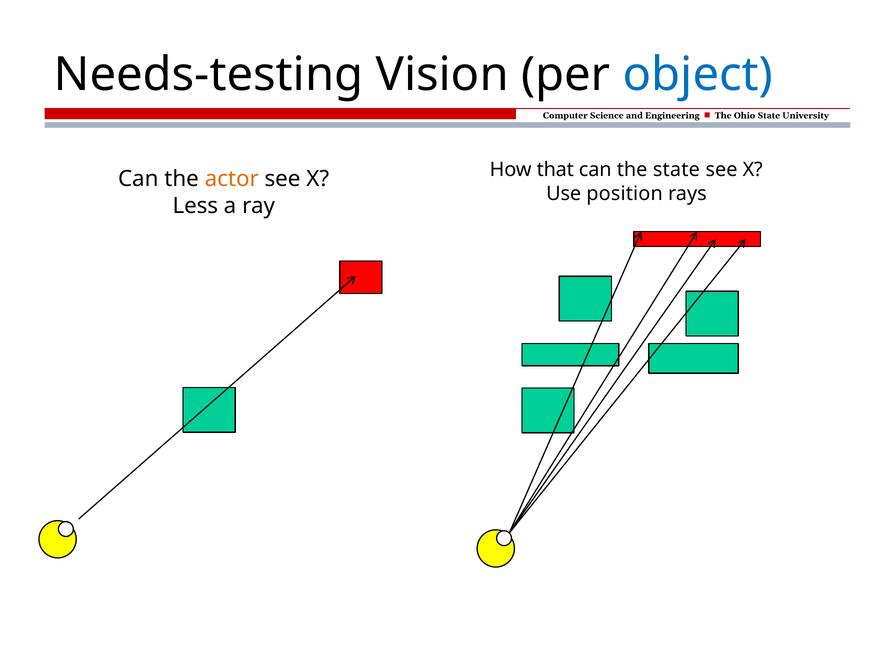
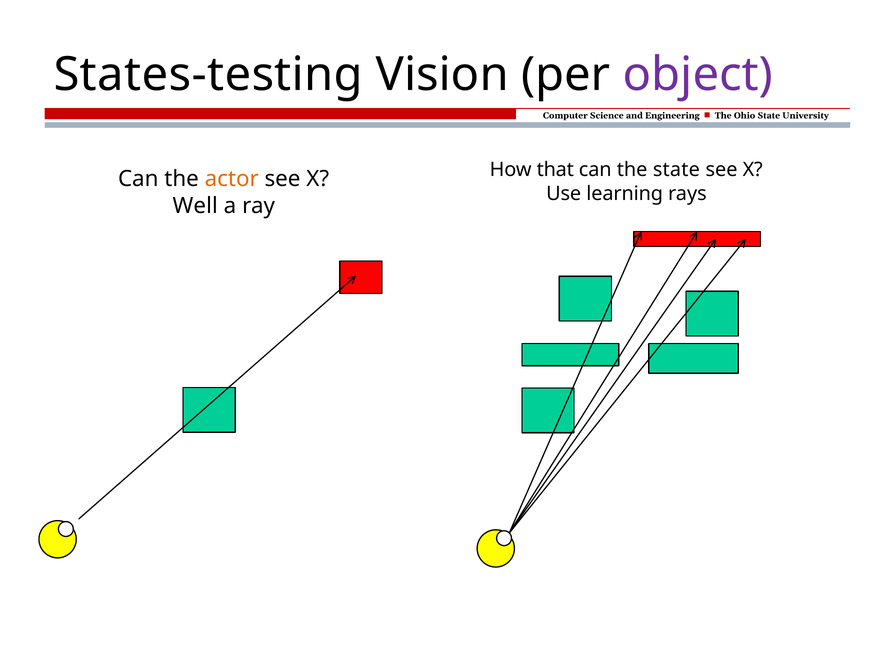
Needs-testing: Needs-testing -> States-testing
object colour: blue -> purple
position: position -> learning
Less: Less -> Well
